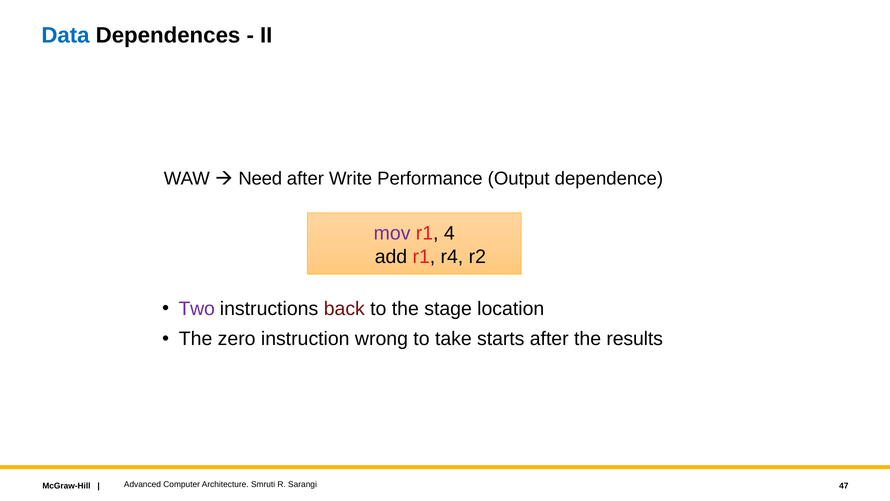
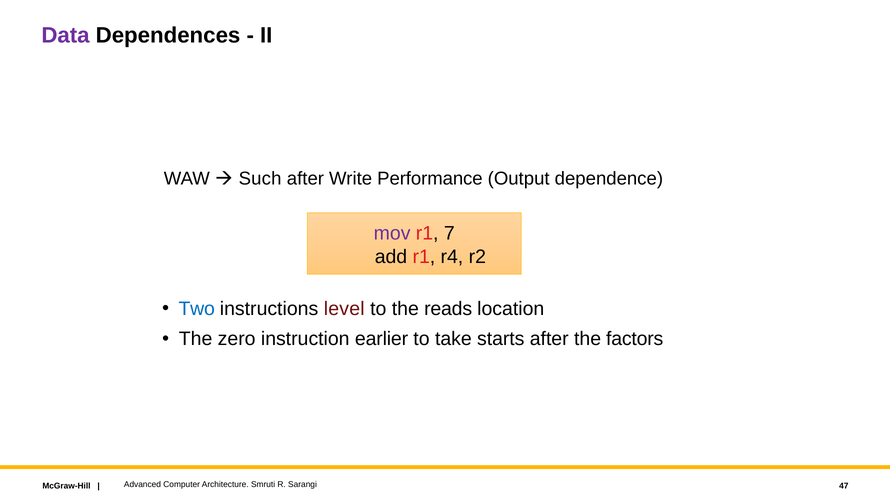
Data colour: blue -> purple
Need: Need -> Such
4: 4 -> 7
Two colour: purple -> blue
back: back -> level
stage: stage -> reads
wrong: wrong -> earlier
results: results -> factors
